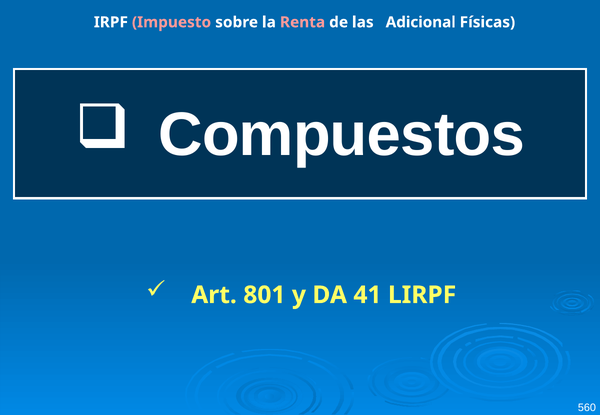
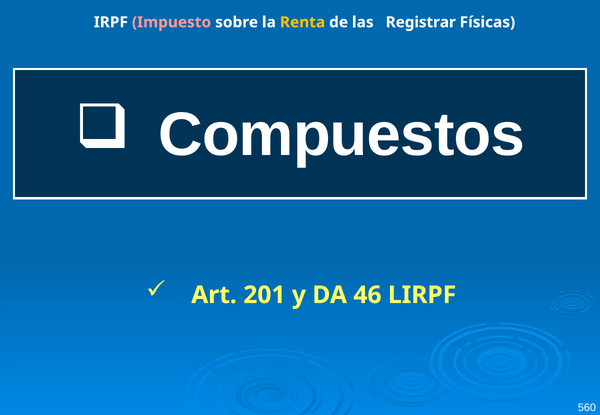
Renta colour: pink -> yellow
Adicional: Adicional -> Registrar
801: 801 -> 201
41: 41 -> 46
